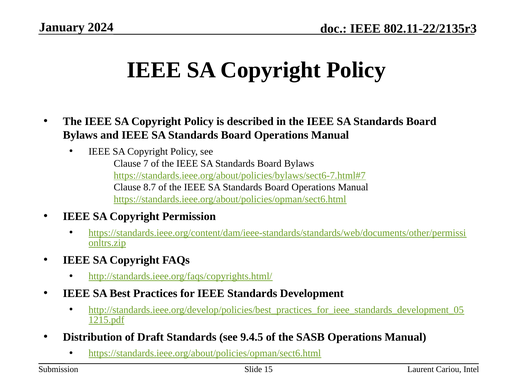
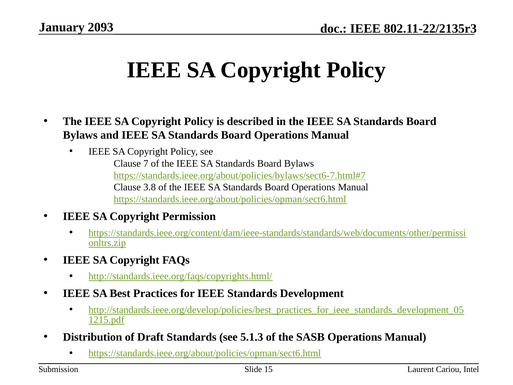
2024: 2024 -> 2093
8.7: 8.7 -> 3.8
9.4.5: 9.4.5 -> 5.1.3
